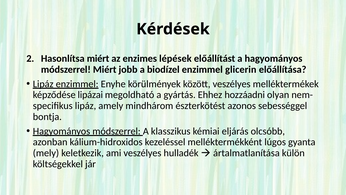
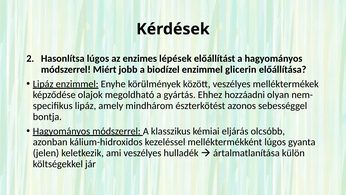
Hasonlítsa miért: miért -> lúgos
lipázai: lipázai -> olajok
mely: mely -> jelen
